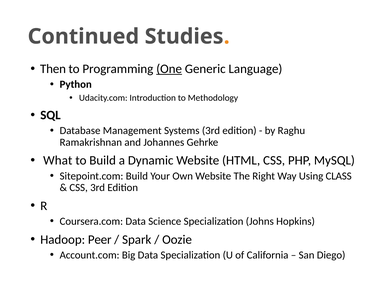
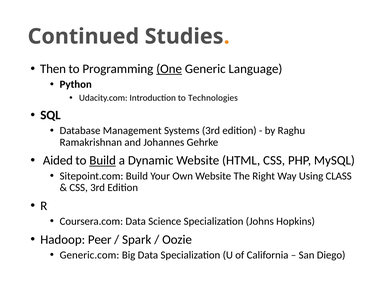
Methodology: Methodology -> Technologies
What: What -> Aided
Build at (103, 160) underline: none -> present
Account.com: Account.com -> Generic.com
